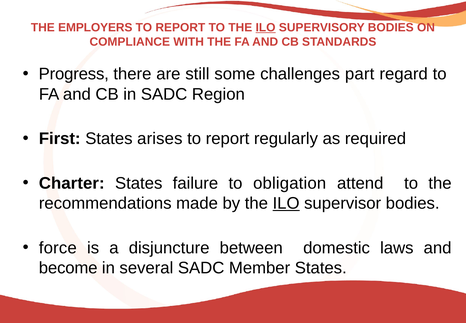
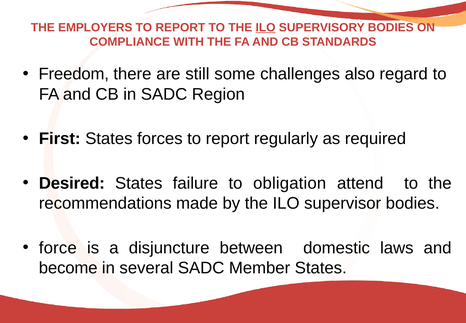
Progress: Progress -> Freedom
part: part -> also
arises: arises -> forces
Charter: Charter -> Desired
ILO at (286, 203) underline: present -> none
